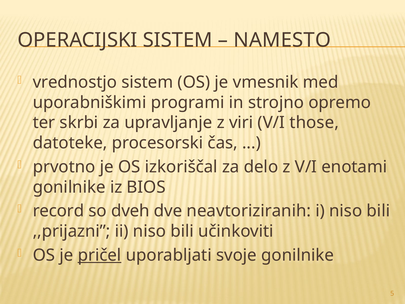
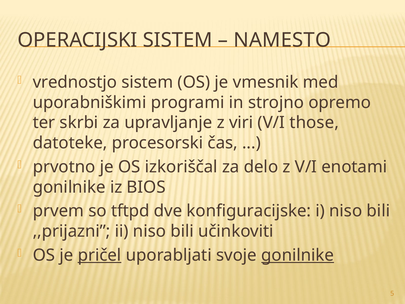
record: record -> prvem
dveh: dveh -> tftpd
neavtoriziranih: neavtoriziranih -> konfiguracijske
gonilnike at (298, 255) underline: none -> present
